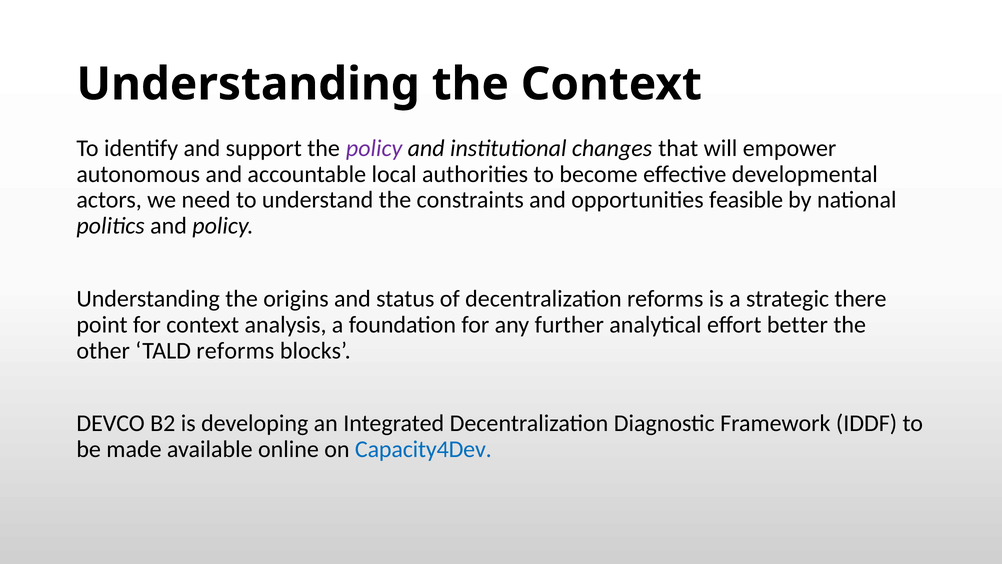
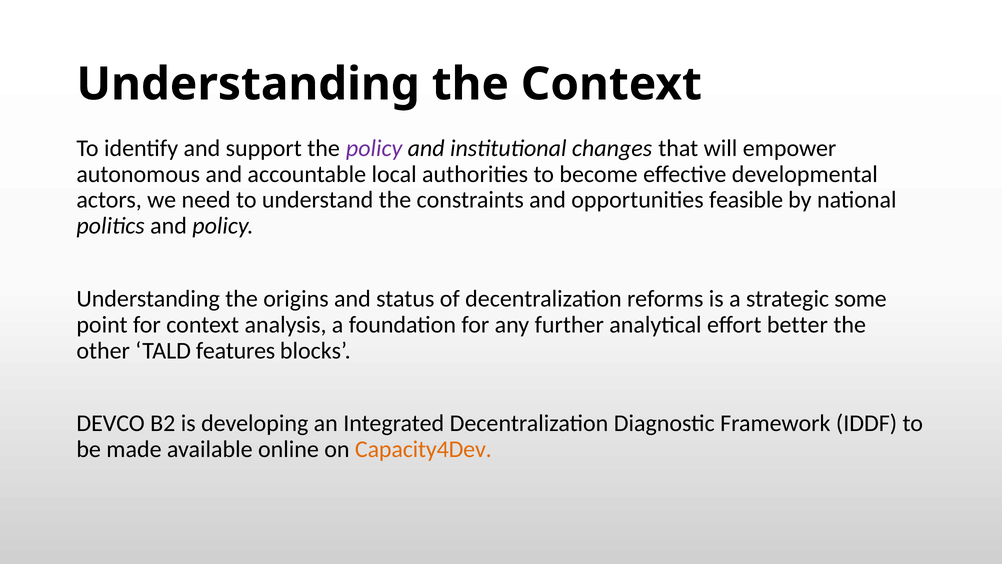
there: there -> some
TALD reforms: reforms -> features
Capacity4Dev colour: blue -> orange
